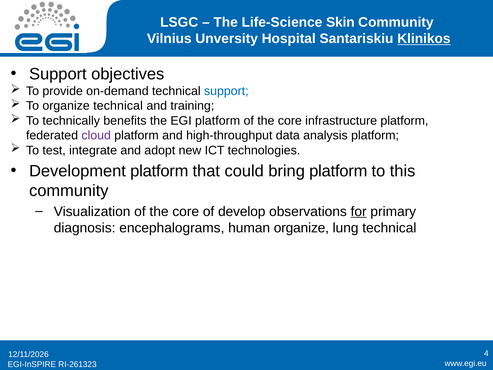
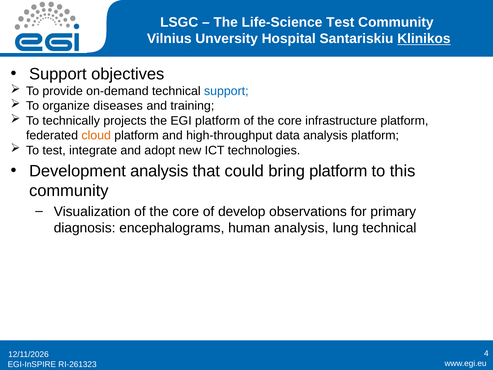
Life-Science Skin: Skin -> Test
organize technical: technical -> diseases
benefits: benefits -> projects
cloud colour: purple -> orange
Development platform: platform -> analysis
for underline: present -> none
human organize: organize -> analysis
